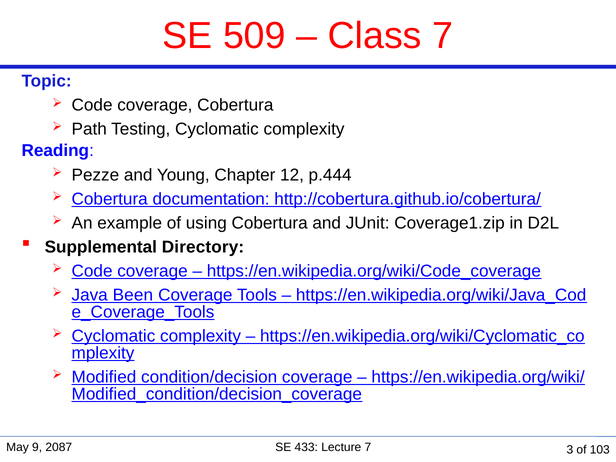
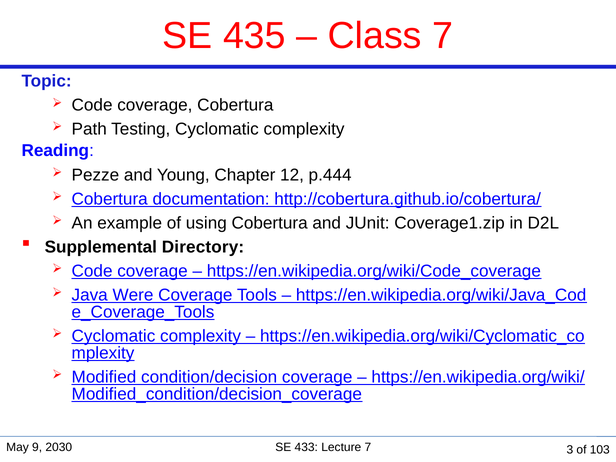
509: 509 -> 435
Been: Been -> Were
2087: 2087 -> 2030
